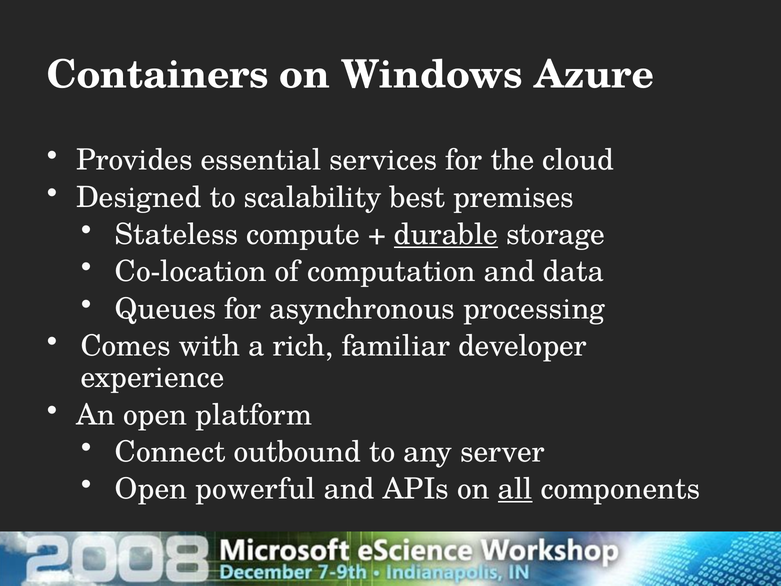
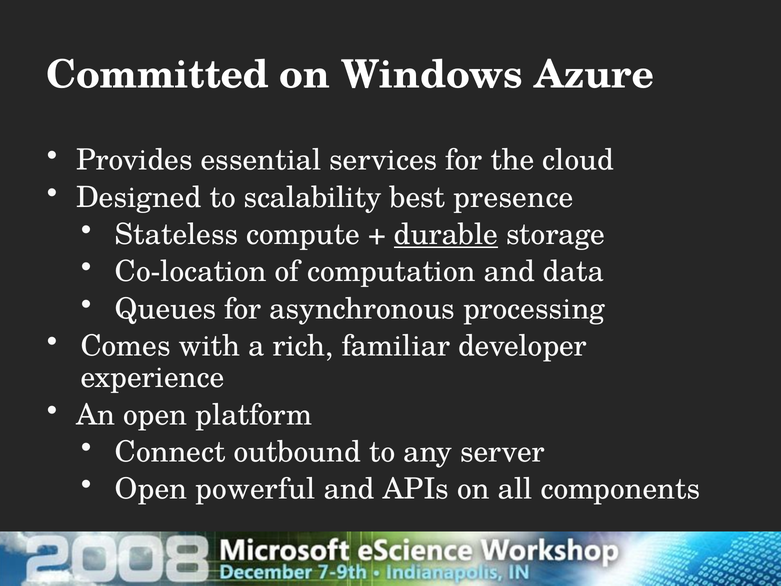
Containers: Containers -> Committed
premises: premises -> presence
all underline: present -> none
